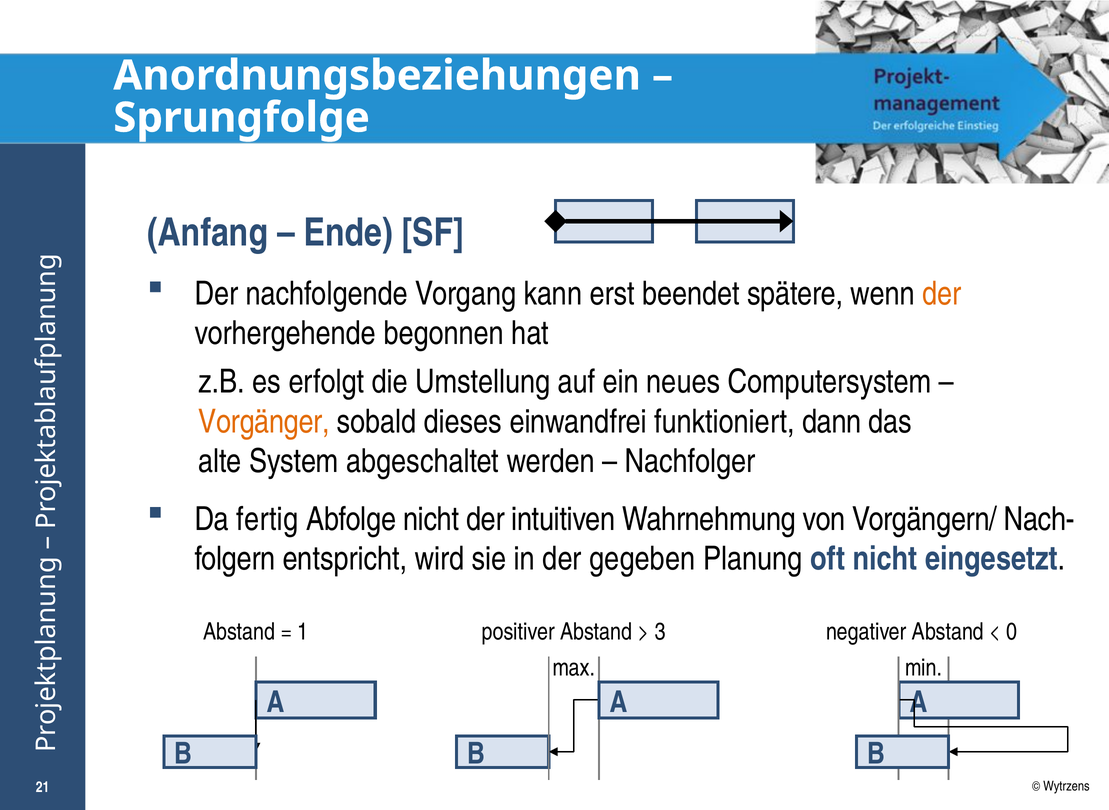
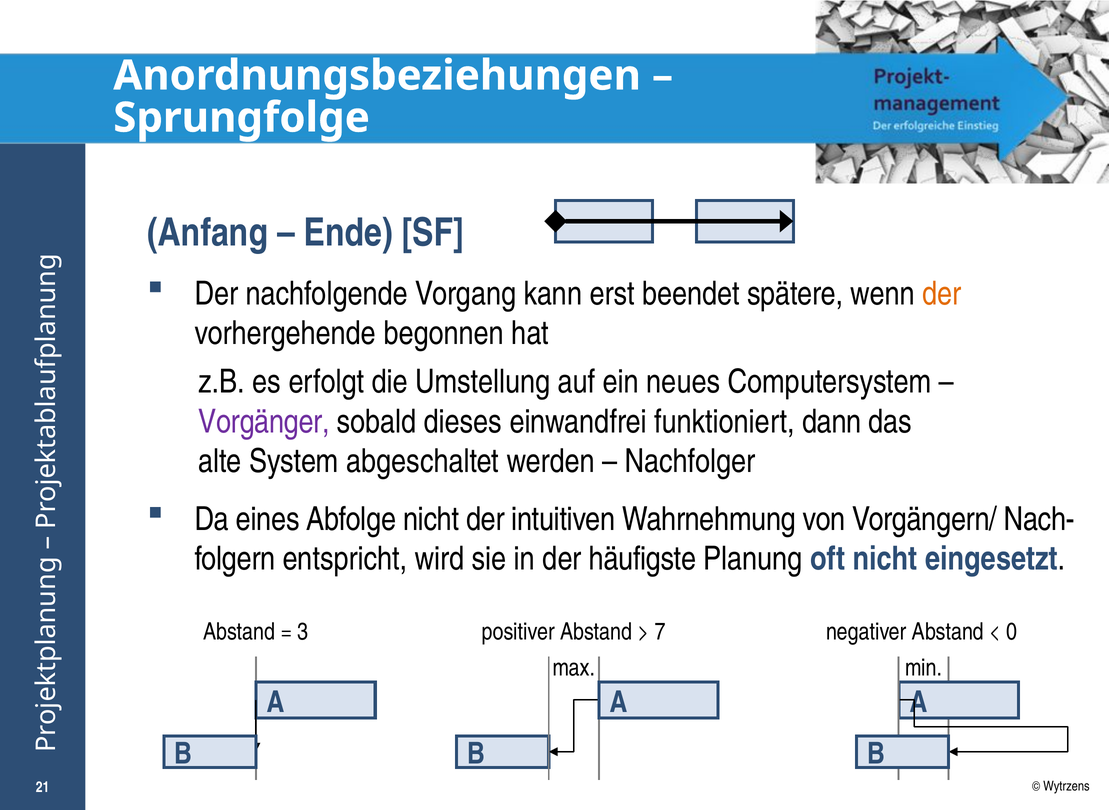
Vorgänger colour: orange -> purple
fertig: fertig -> eines
gegeben: gegeben -> häufigste
1: 1 -> 3
3: 3 -> 7
